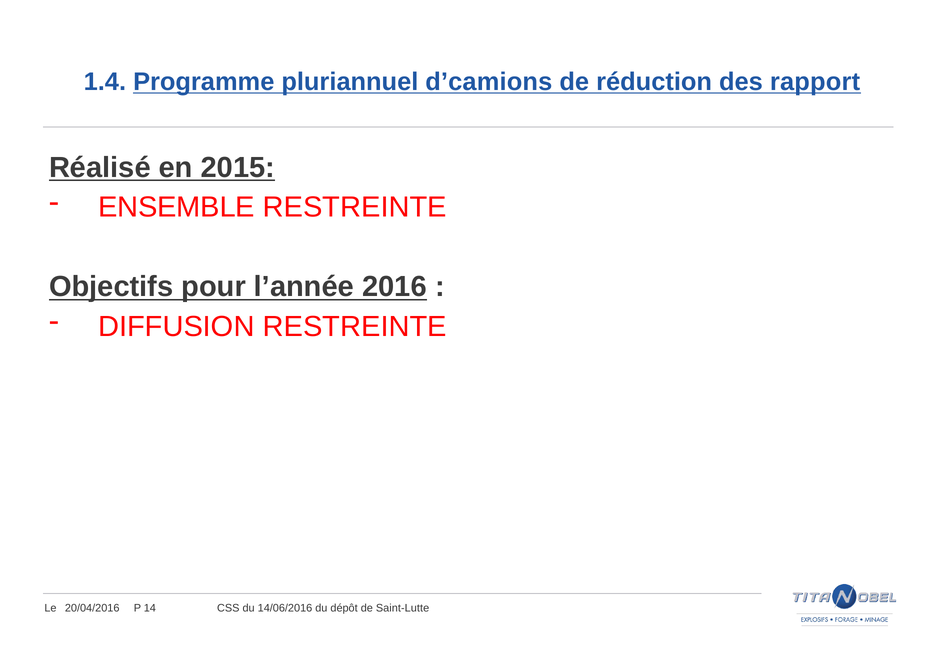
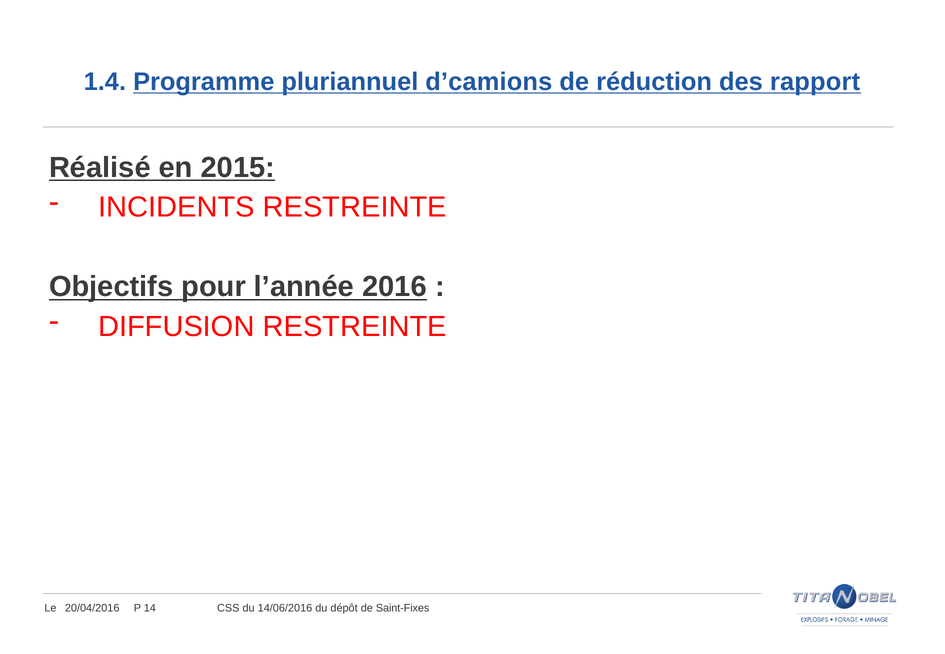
ENSEMBLE: ENSEMBLE -> INCIDENTS
Saint-Lutte: Saint-Lutte -> Saint-Fixes
